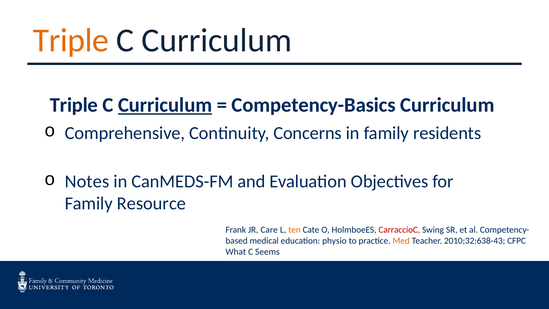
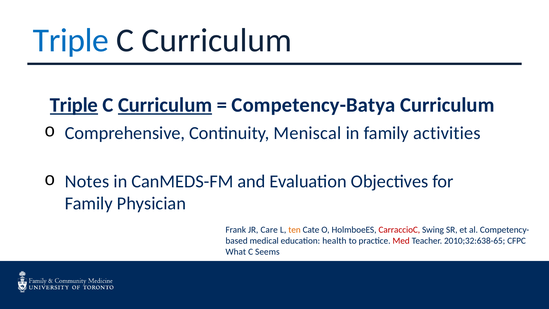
Triple at (71, 40) colour: orange -> blue
Triple at (74, 105) underline: none -> present
Competency-Basics: Competency-Basics -> Competency-Batya
Concerns: Concerns -> Meniscal
residents: residents -> activities
Resource: Resource -> Physician
physio: physio -> health
Med colour: orange -> red
2010;32:638-43: 2010;32:638-43 -> 2010;32:638-65
